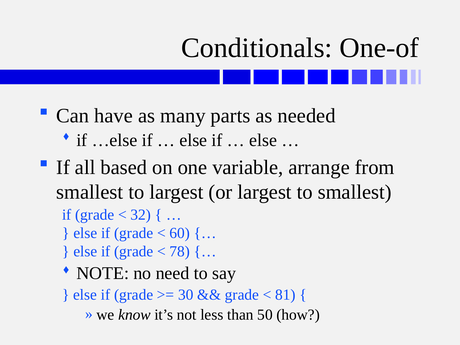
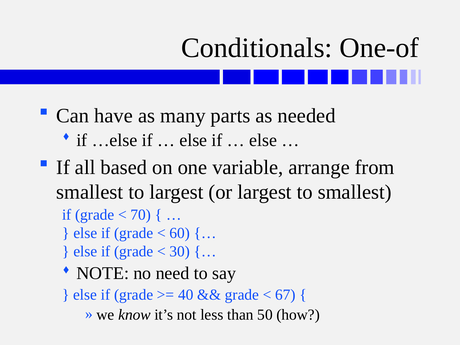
32: 32 -> 70
78: 78 -> 30
30: 30 -> 40
81: 81 -> 67
